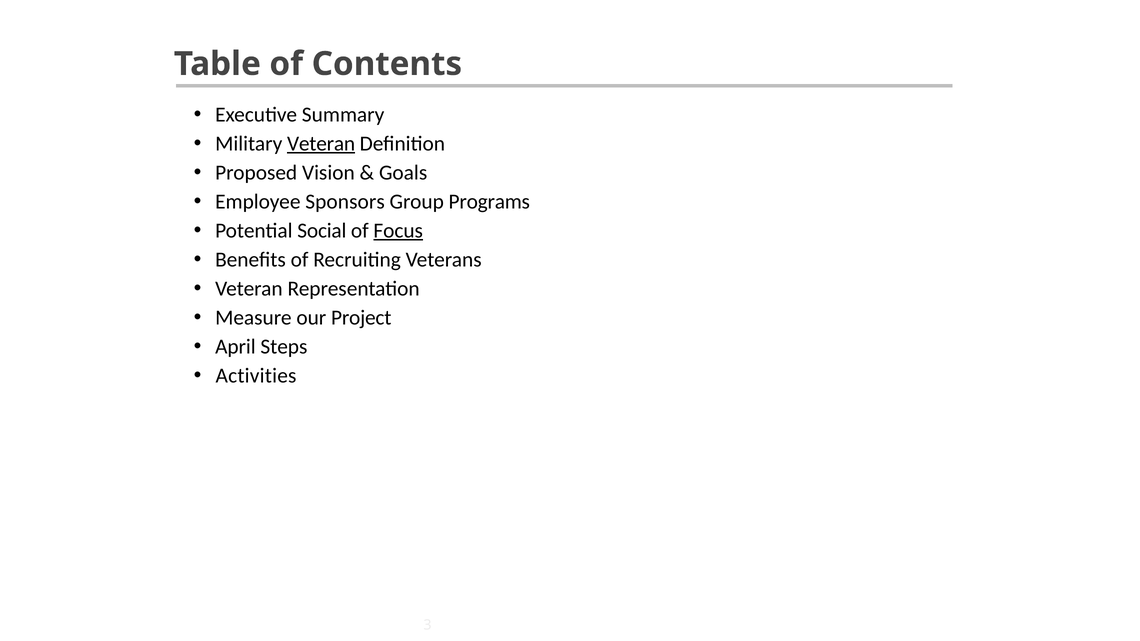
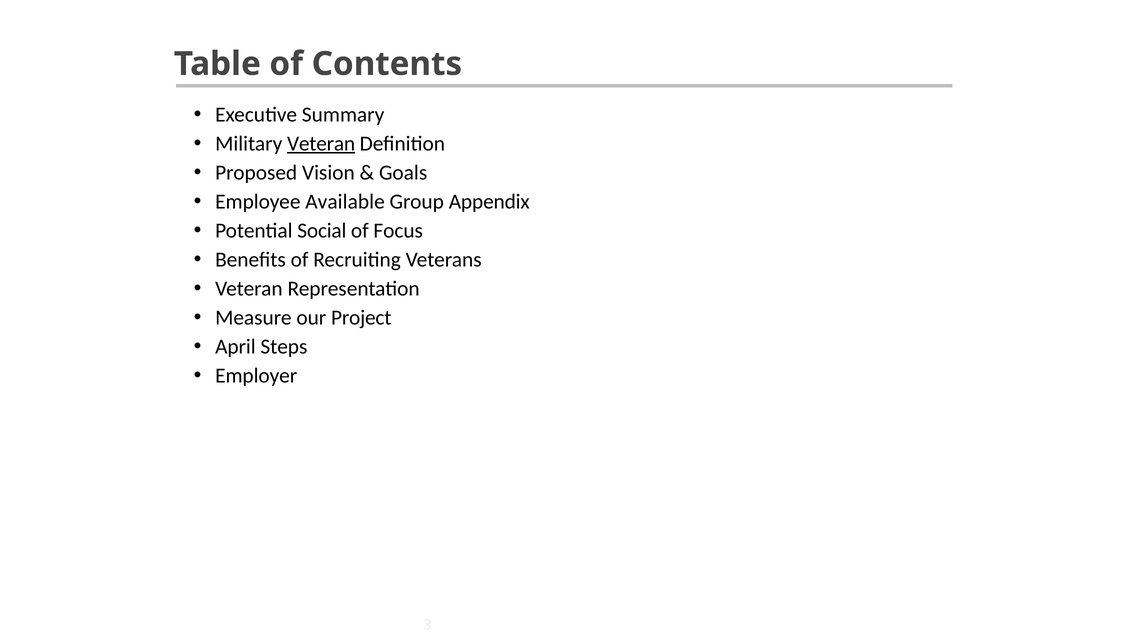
Sponsors: Sponsors -> Available
Programs: Programs -> Appendix
Focus underline: present -> none
Activities: Activities -> Employer
